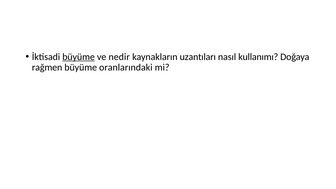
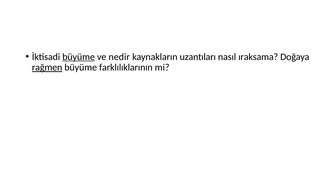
kullanımı: kullanımı -> ıraksama
rağmen underline: none -> present
oranlarındaki: oranlarındaki -> farklılıklarının
